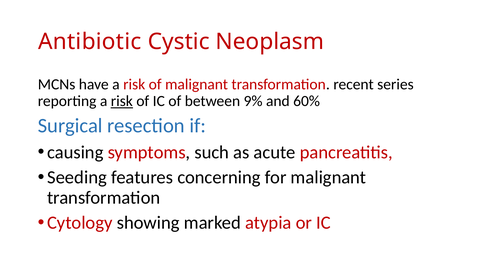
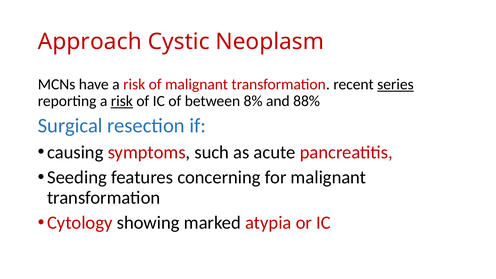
Antibiotic: Antibiotic -> Approach
series underline: none -> present
9%: 9% -> 8%
60%: 60% -> 88%
